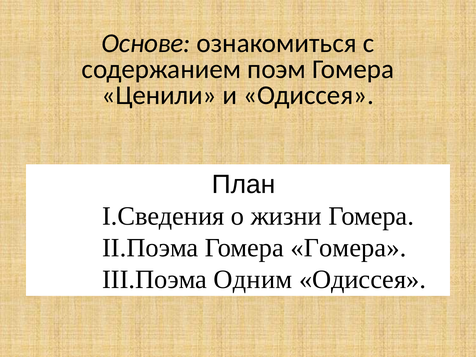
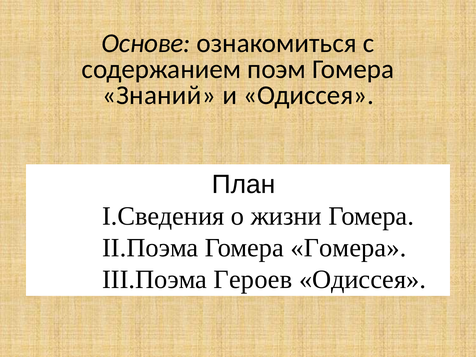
Ценили: Ценили -> Знаний
Одним: Одним -> Героев
